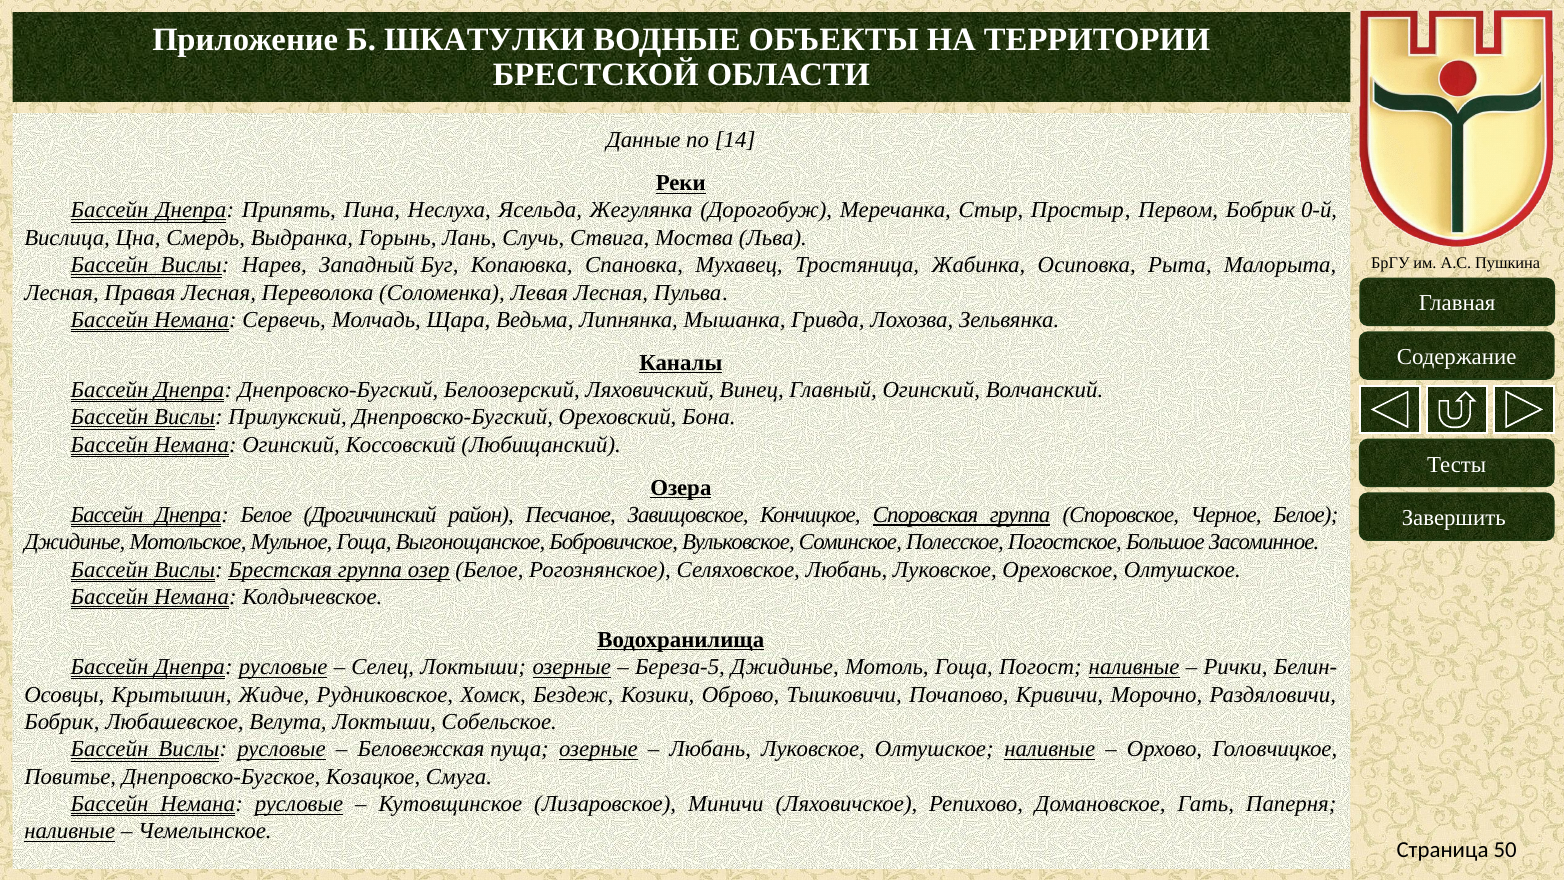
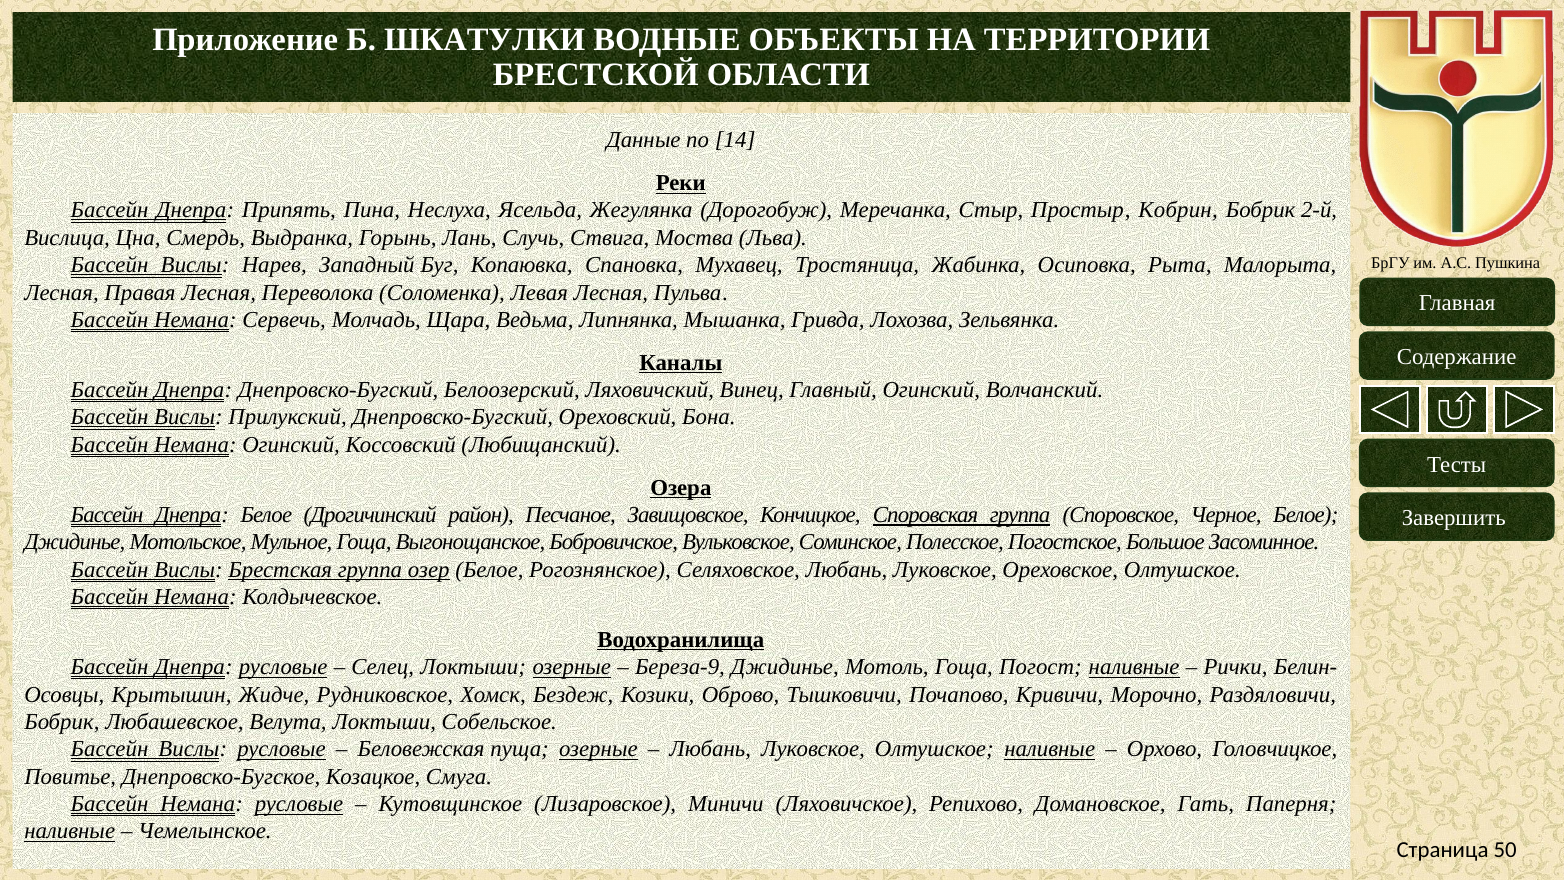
Первом: Первом -> Кобрин
0-й: 0-й -> 2-й
Береза-5: Береза-5 -> Береза-9
